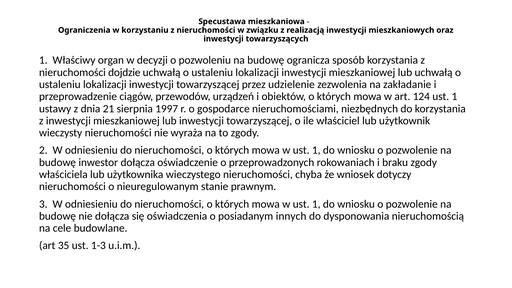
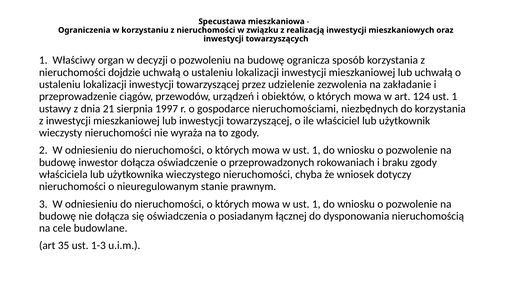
innych: innych -> łącznej
